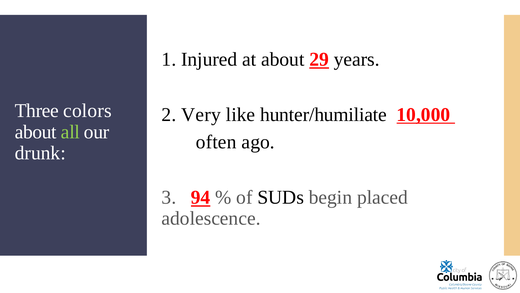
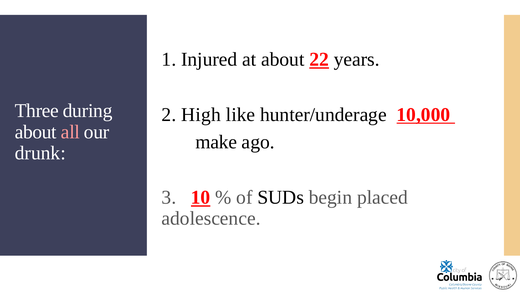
29: 29 -> 22
colors: colors -> during
Very: Very -> High
hunter/humiliate: hunter/humiliate -> hunter/underage
all colour: light green -> pink
often: often -> make
94: 94 -> 10
